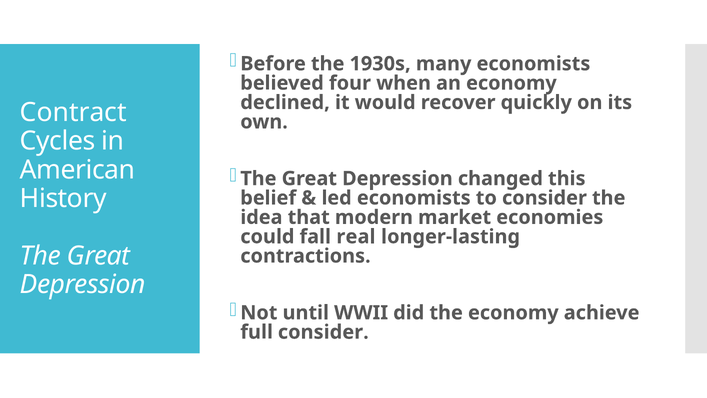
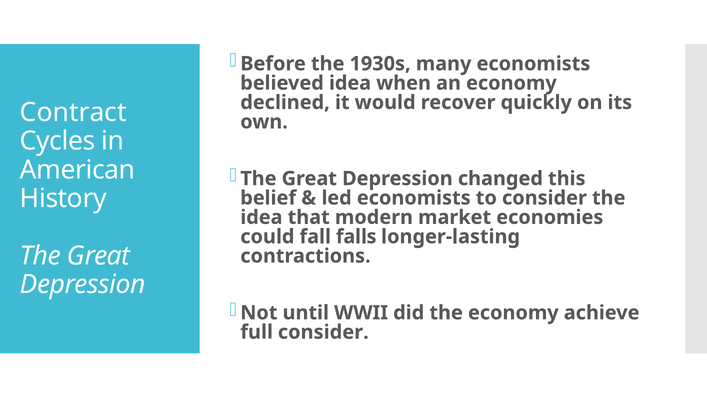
believed four: four -> idea
real: real -> falls
